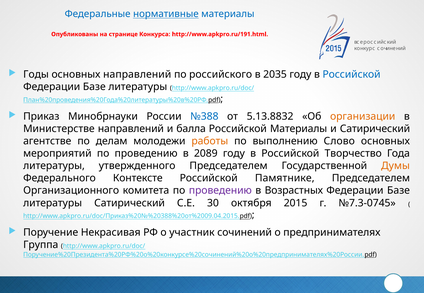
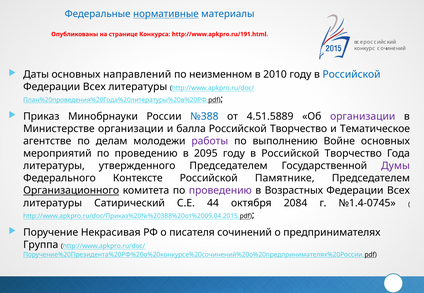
Годы: Годы -> Даты
российского: российского -> неизменном
2035: 2035 -> 2010
Базе at (94, 87): Базе -> Всех
5.13.8832: 5.13.8832 -> 4.51.5889
организации at (363, 117) colour: orange -> purple
Министерстве направлений: направлений -> организации
Материалы at (299, 129): Материалы -> Творчество
и Сатирический: Сатирический -> Тематическое
работы colour: orange -> purple
Слово: Слово -> Войне
2089: 2089 -> 2095
Думы colour: orange -> purple
Организационного underline: none -> present
Базе at (398, 191): Базе -> Всех
30: 30 -> 44
2015: 2015 -> 2084
№7.3-0745: №7.3-0745 -> №1.4-0745
участник: участник -> писателя
